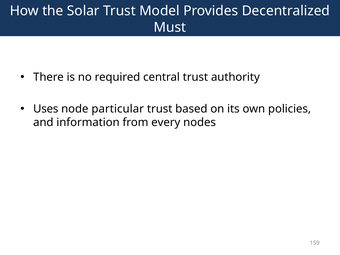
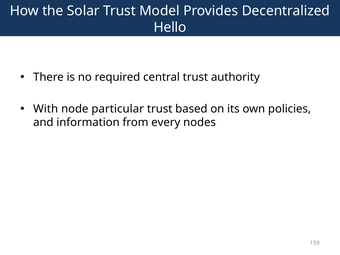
Must: Must -> Hello
Uses: Uses -> With
